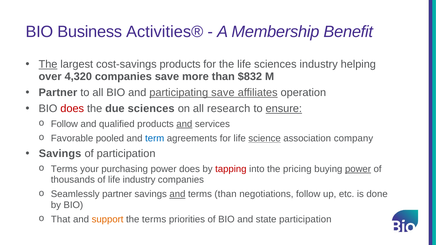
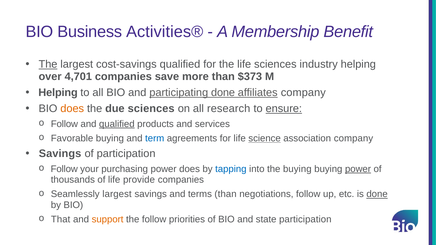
cost-savings products: products -> qualified
4,320: 4,320 -> 4,701
$832: $832 -> $373
Partner at (58, 93): Partner -> Helping
participating save: save -> done
affiliates operation: operation -> company
does at (72, 109) colour: red -> orange
qualified at (117, 124) underline: none -> present
and at (184, 124) underline: present -> none
Favorable pooled: pooled -> buying
Terms at (64, 169): Terms -> Follow
tapping colour: red -> blue
the pricing: pricing -> buying
life industry: industry -> provide
Seamlessly partner: partner -> largest
and at (177, 194) underline: present -> none
done at (377, 194) underline: none -> present
the terms: terms -> follow
